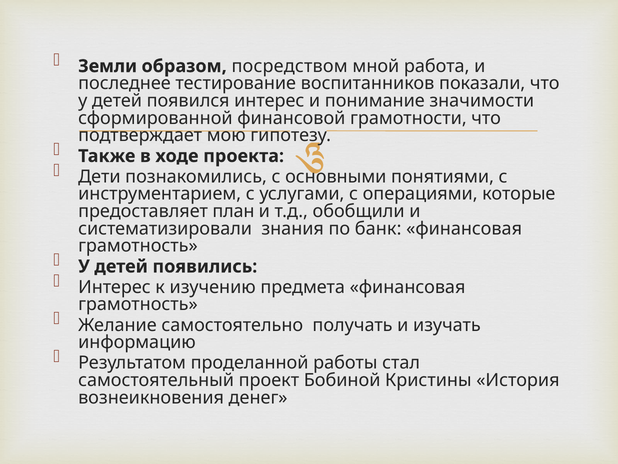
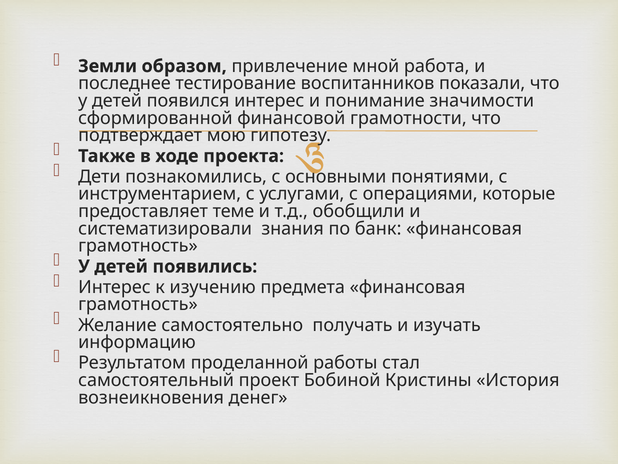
посредством: посредством -> привлечение
план: план -> теме
